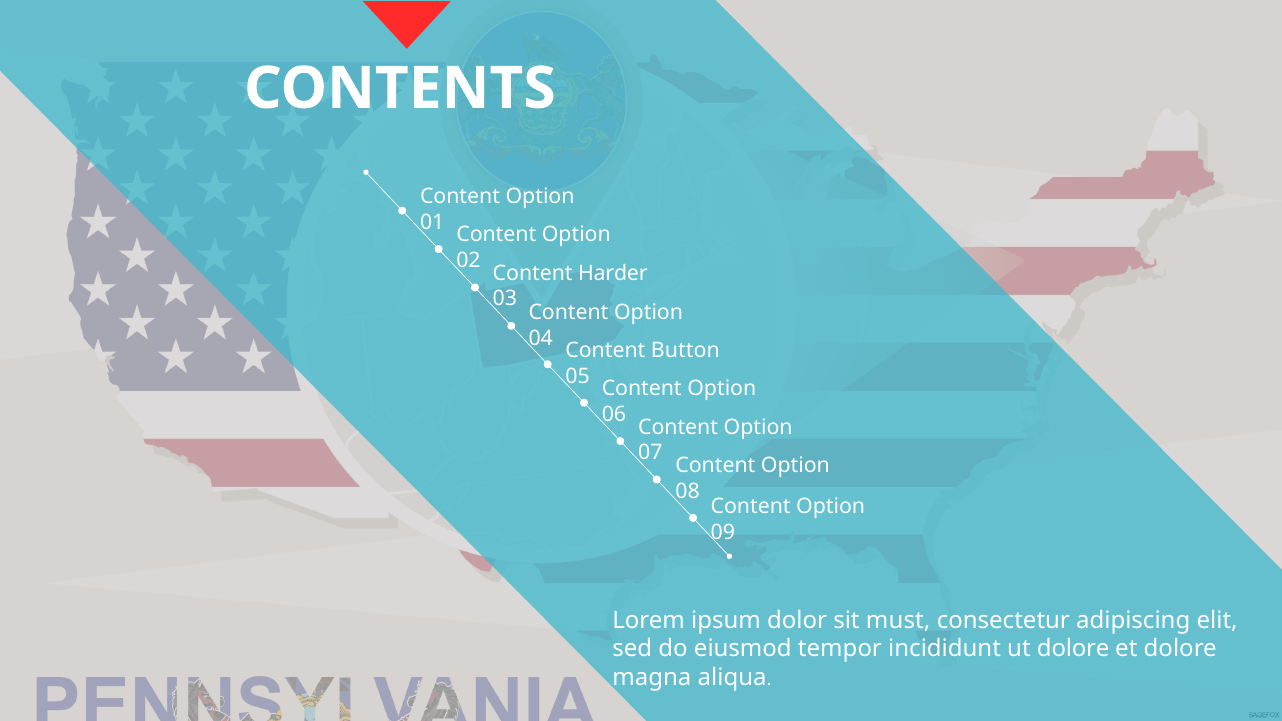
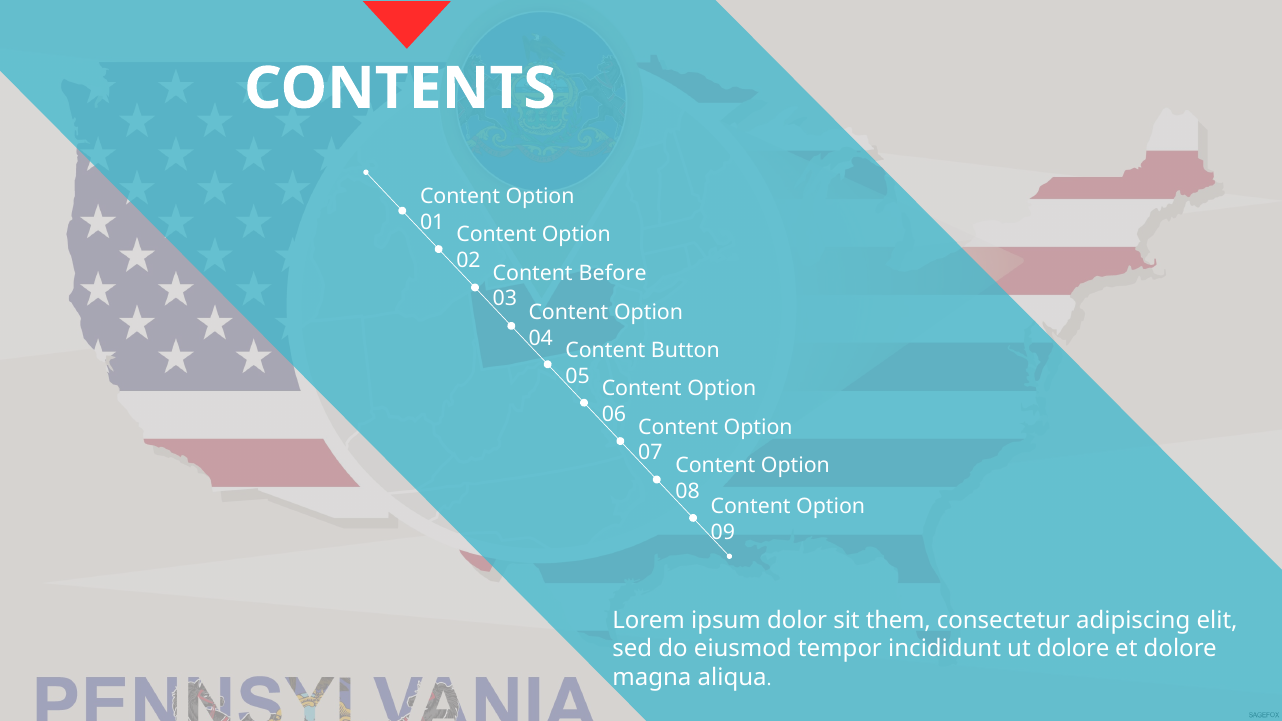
Harder: Harder -> Before
must: must -> them
